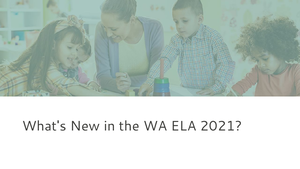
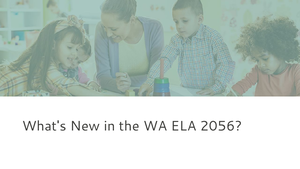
2021: 2021 -> 2056
